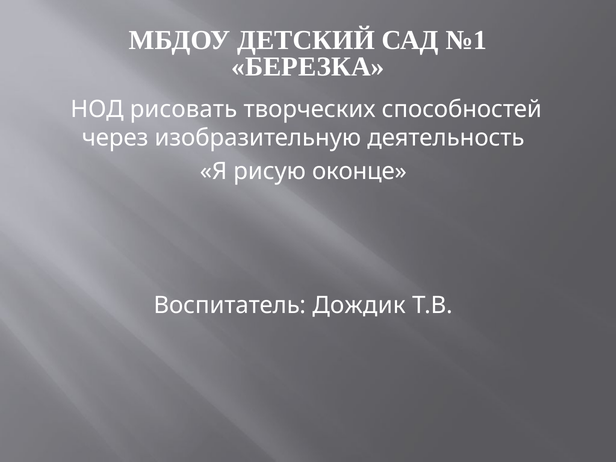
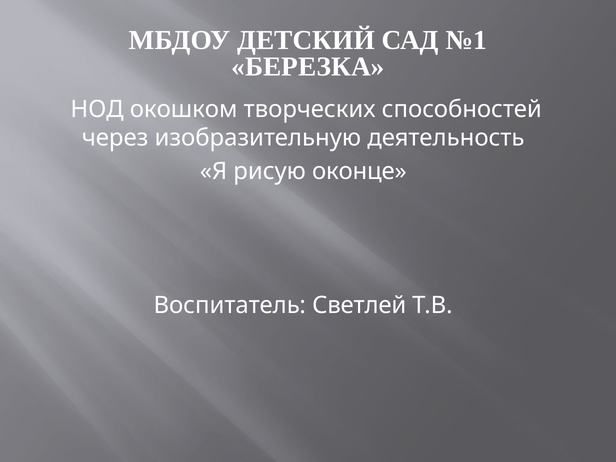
рисовать: рисовать -> окошком
Дождик: Дождик -> Светлей
